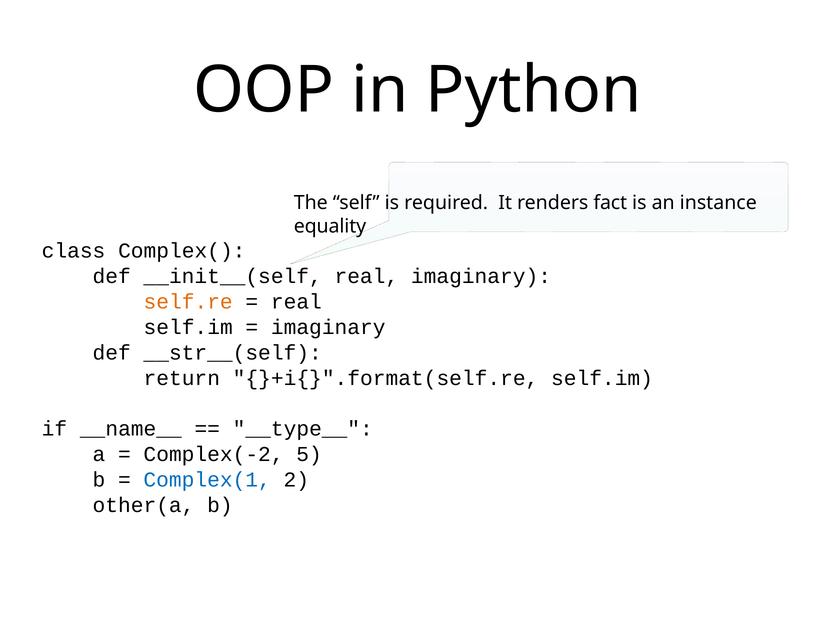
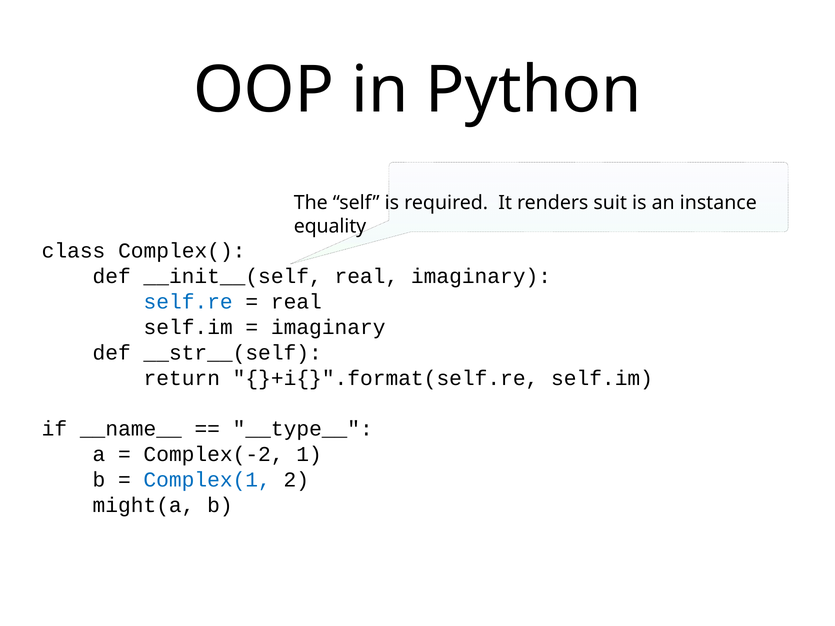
fact: fact -> suit
self.re colour: orange -> blue
5: 5 -> 1
other(a: other(a -> might(a
